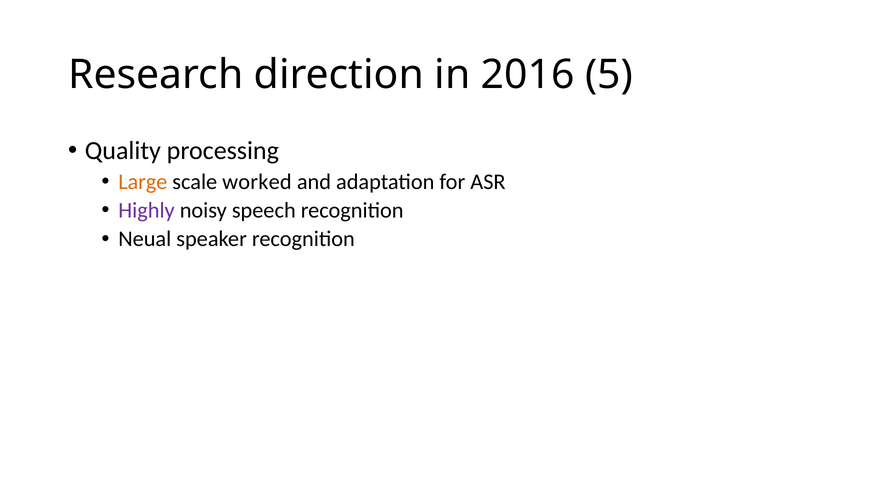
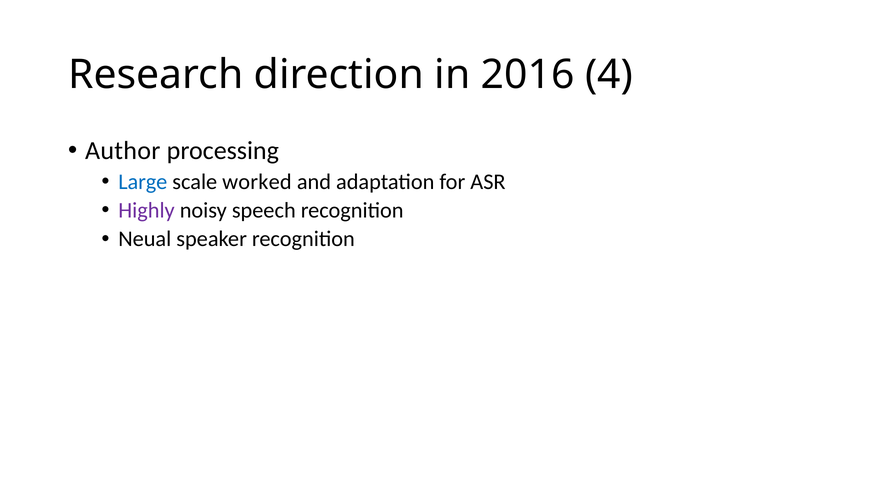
5: 5 -> 4
Quality: Quality -> Author
Large colour: orange -> blue
